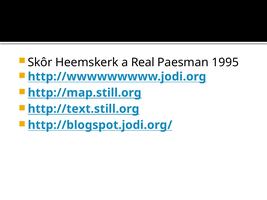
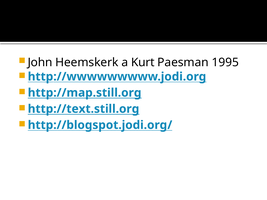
Skôr: Skôr -> John
Real: Real -> Kurt
